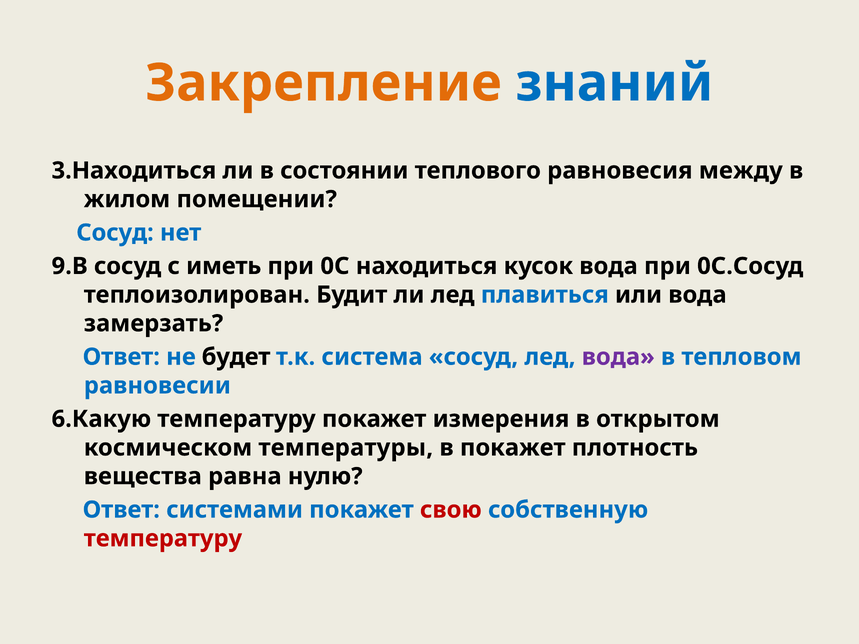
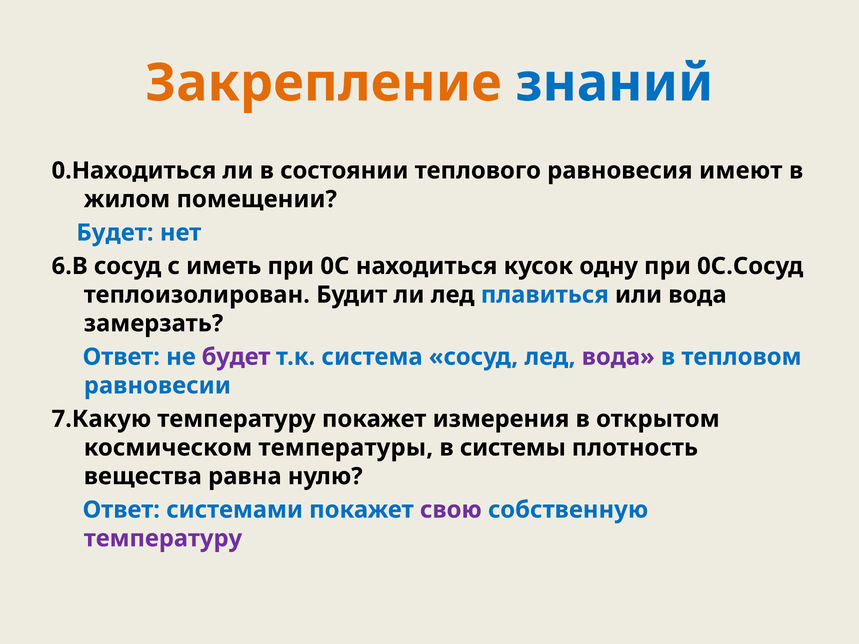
3.Находиться: 3.Находиться -> 0.Находиться
между: между -> имеют
Сосуд at (115, 233): Сосуд -> Будет
9.В: 9.В -> 6.В
кусок вода: вода -> одну
будет at (236, 357) colour: black -> purple
6.Какую: 6.Какую -> 7.Какую
в покажет: покажет -> системы
свою colour: red -> purple
температуру at (163, 539) colour: red -> purple
